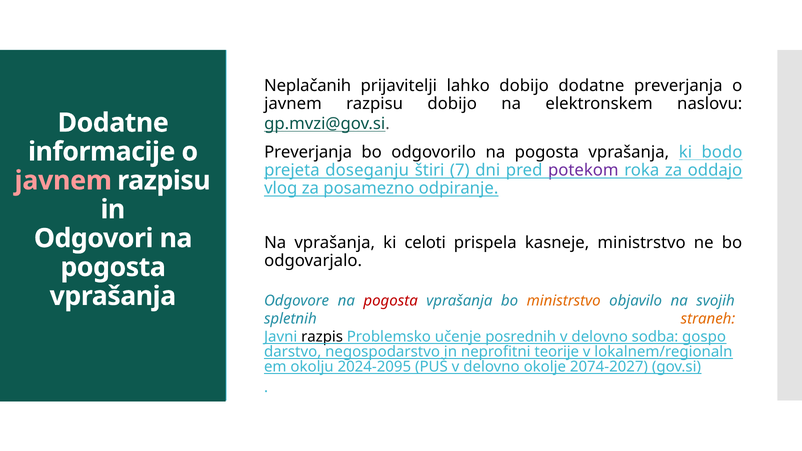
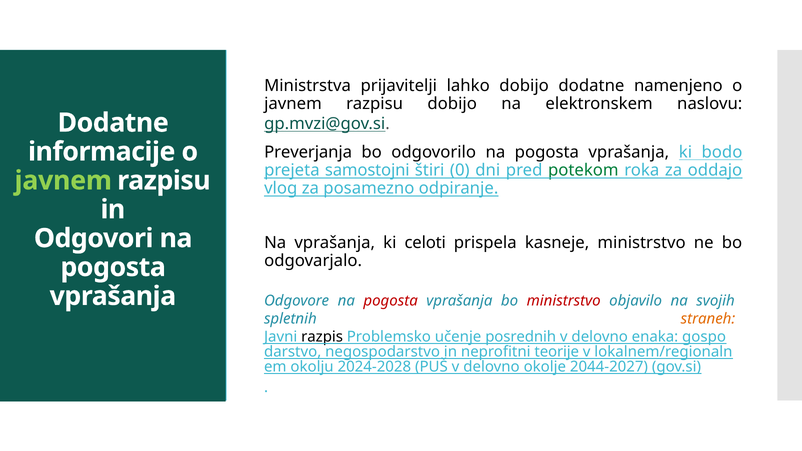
Neplačanih: Neplačanih -> Ministrstva
dodatne preverjanja: preverjanja -> namenjeno
doseganju: doseganju -> samostojni
7: 7 -> 0
potekom colour: purple -> green
javnem at (63, 181) colour: pink -> light green
ministrstvo at (564, 301) colour: orange -> red
sodba: sodba -> enaka
2024-2095: 2024-2095 -> 2024-2028
2074-2027: 2074-2027 -> 2044-2027
